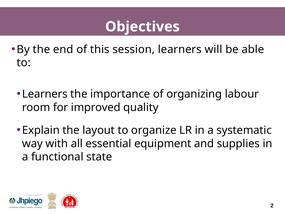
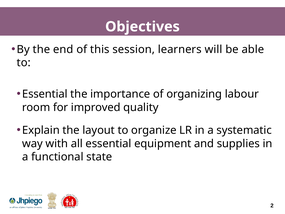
Learners at (45, 94): Learners -> Essential
